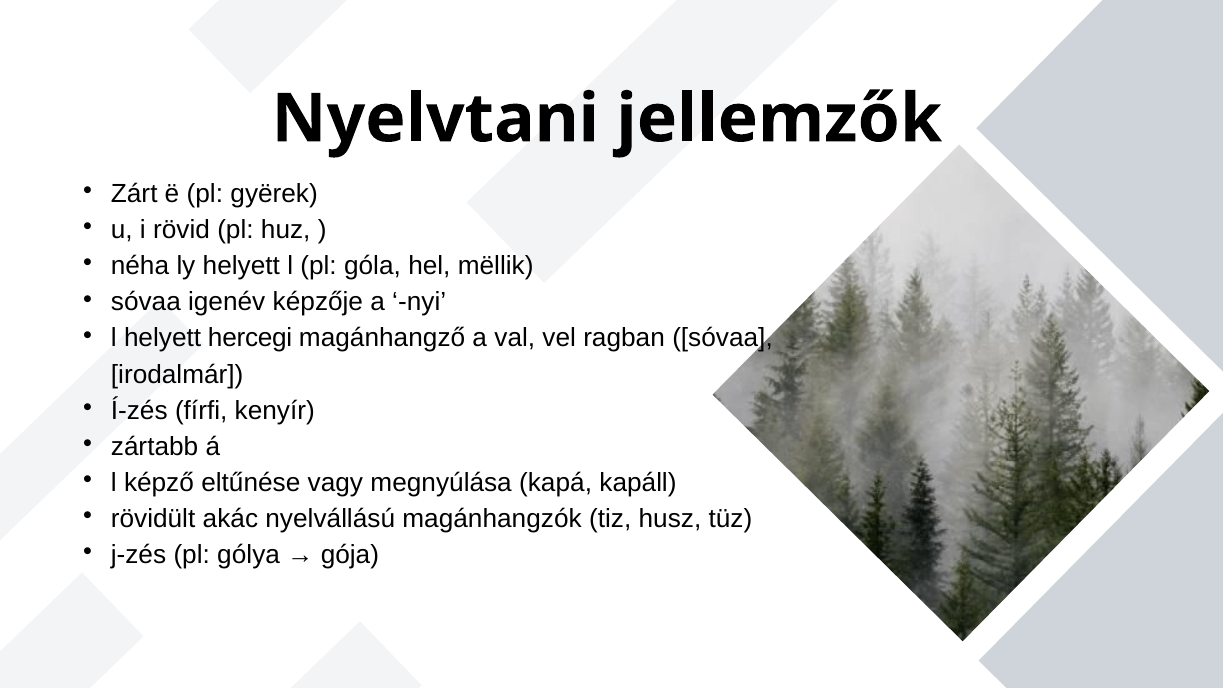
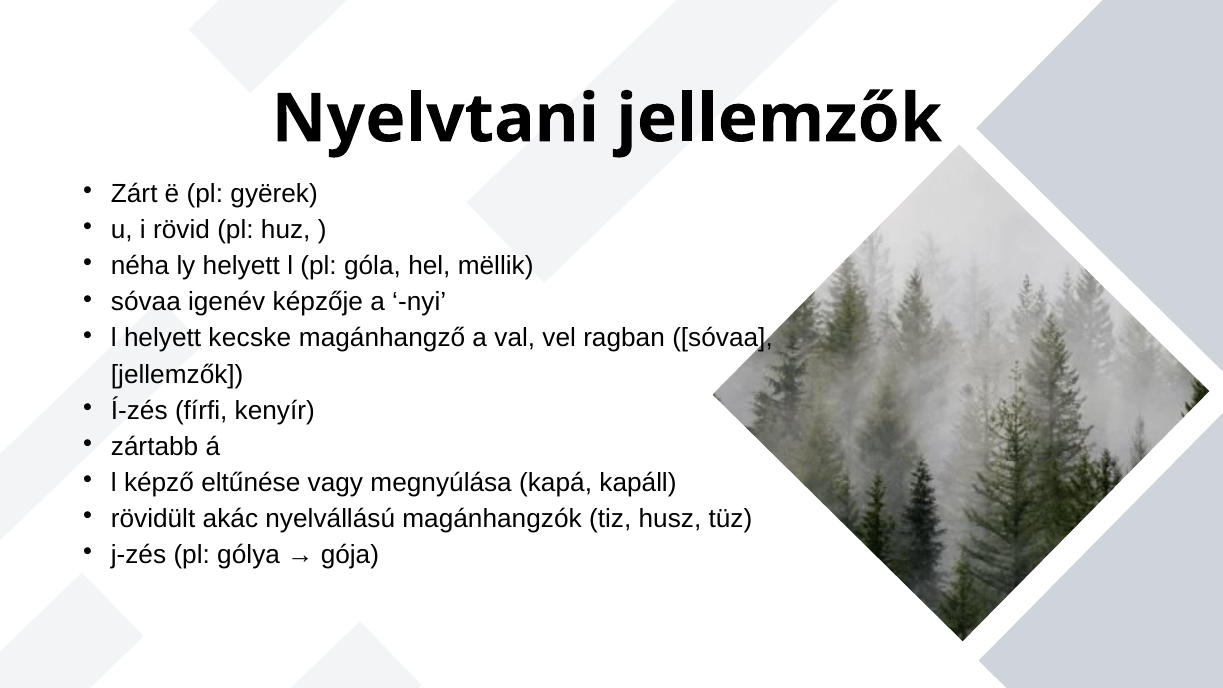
hercegi: hercegi -> kecske
irodalmár at (177, 374): irodalmár -> jellemzők
